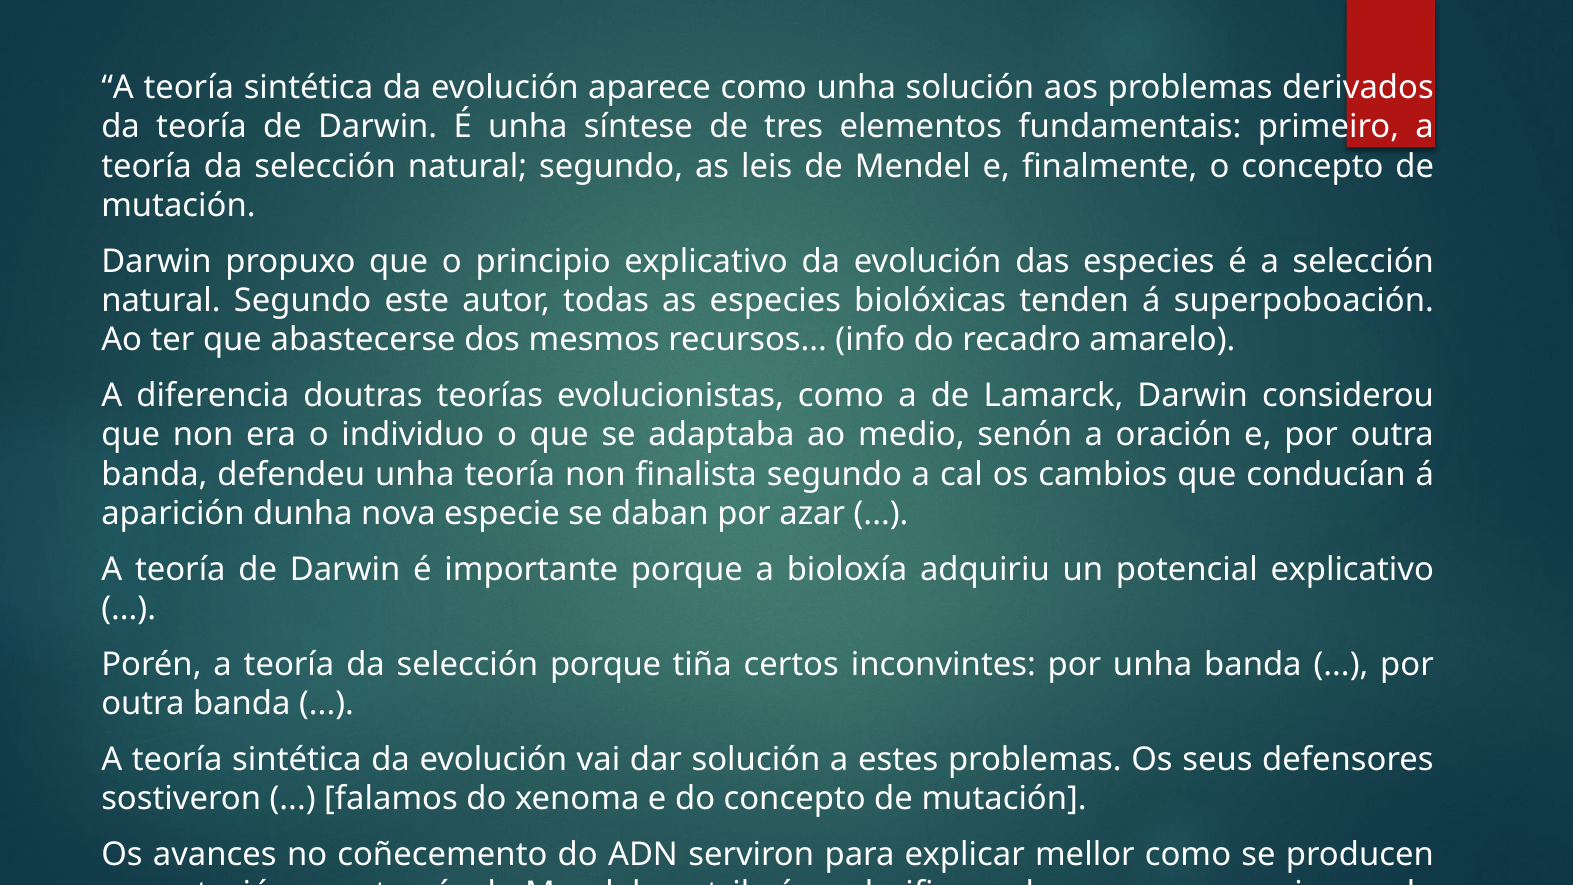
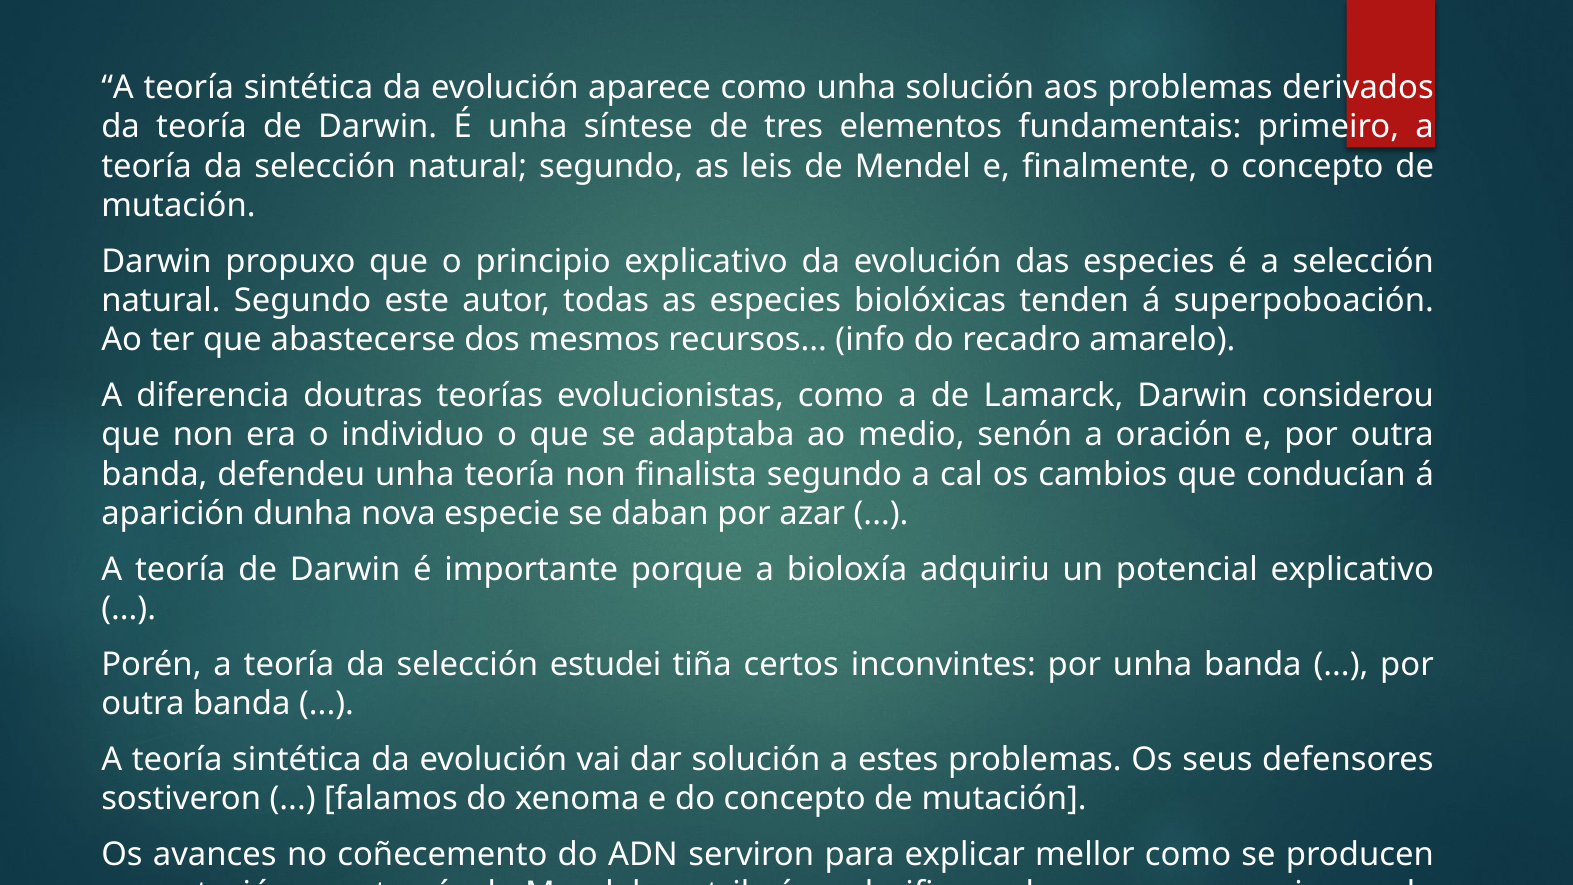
selección porque: porque -> estudei
